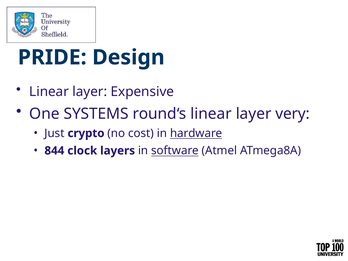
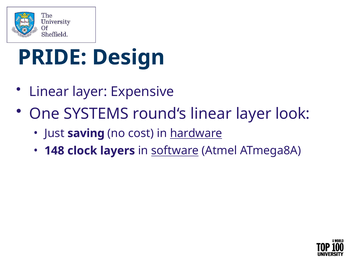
very: very -> look
crypto: crypto -> saving
844: 844 -> 148
